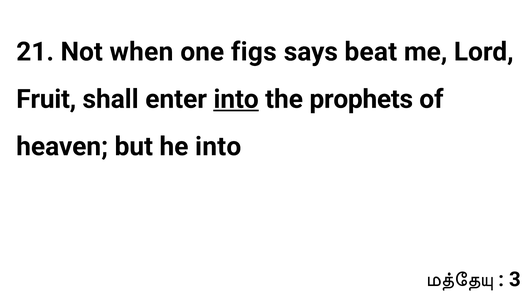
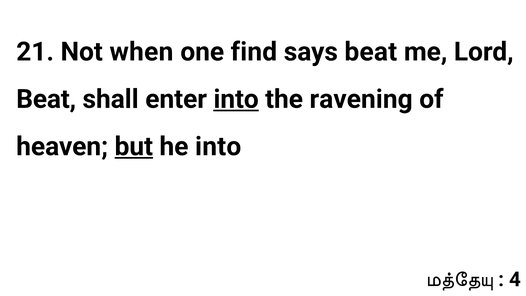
figs: figs -> find
Fruit at (46, 99): Fruit -> Beat
prophets: prophets -> ravening
but underline: none -> present
3: 3 -> 4
